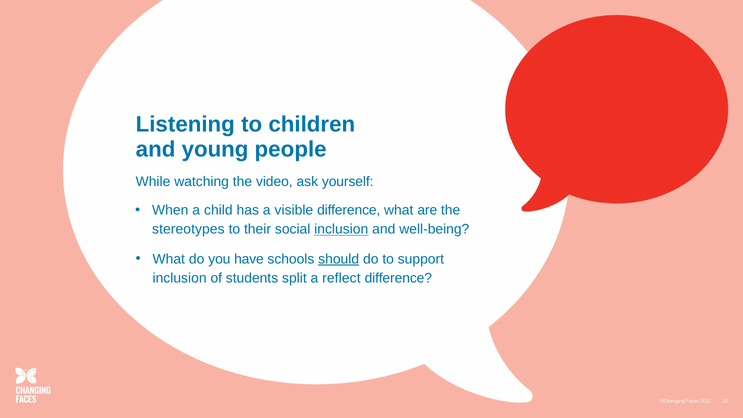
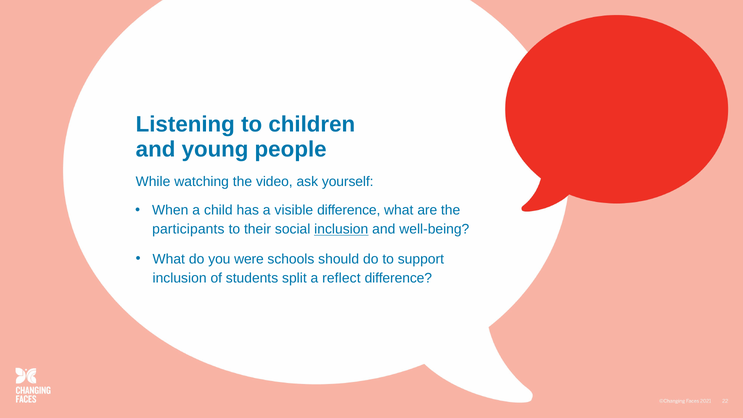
stereotypes: stereotypes -> participants
have: have -> were
should underline: present -> none
